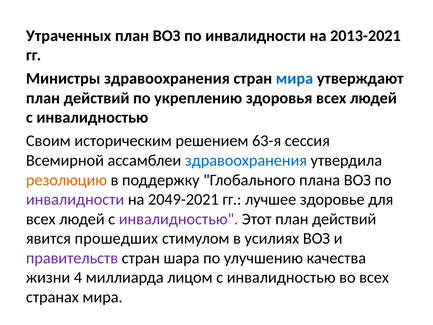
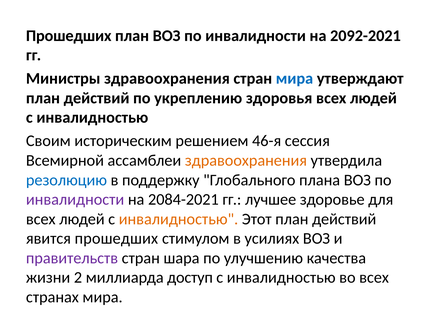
Утраченных at (69, 36): Утраченных -> Прошедших
2013-2021: 2013-2021 -> 2092-2021
63-я: 63-я -> 46-я
здравоохранения at (246, 160) colour: blue -> orange
резолюцию colour: orange -> blue
2049-2021: 2049-2021 -> 2084-2021
инвалидностью at (178, 219) colour: purple -> orange
4: 4 -> 2
лицом: лицом -> доступ
